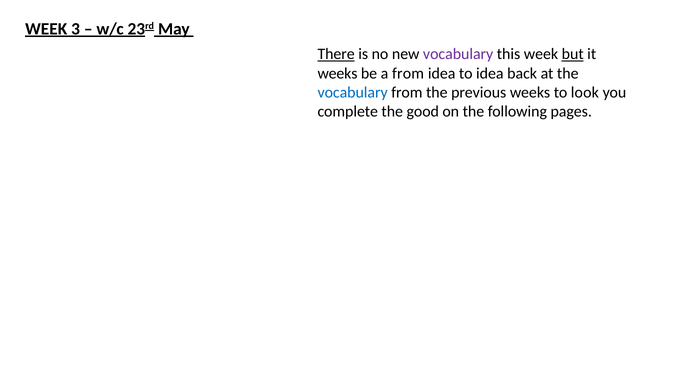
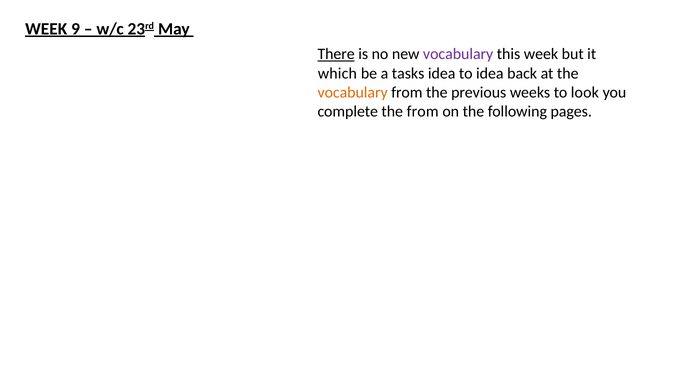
3: 3 -> 9
but underline: present -> none
weeks at (337, 73): weeks -> which
a from: from -> tasks
vocabulary at (353, 92) colour: blue -> orange
the good: good -> from
